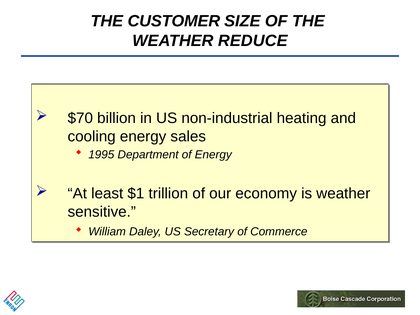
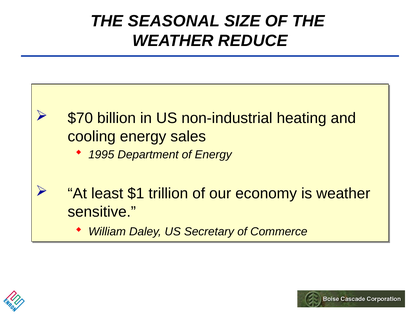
CUSTOMER: CUSTOMER -> SEASONAL
